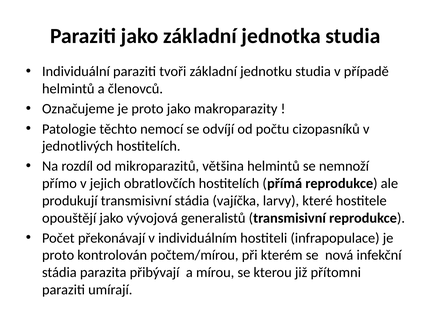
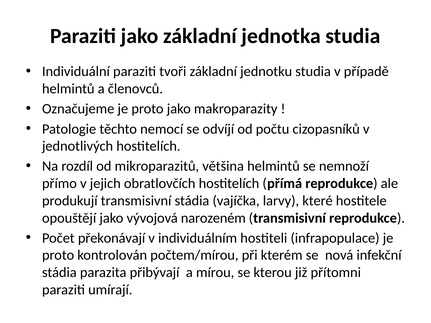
generalistů: generalistů -> narozeném
